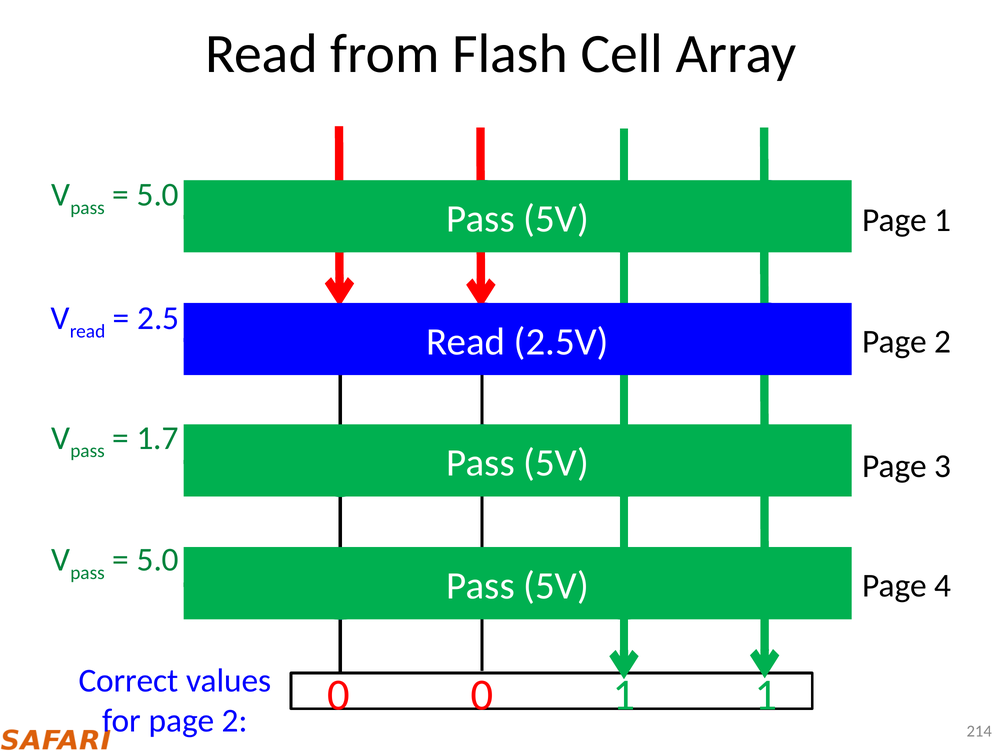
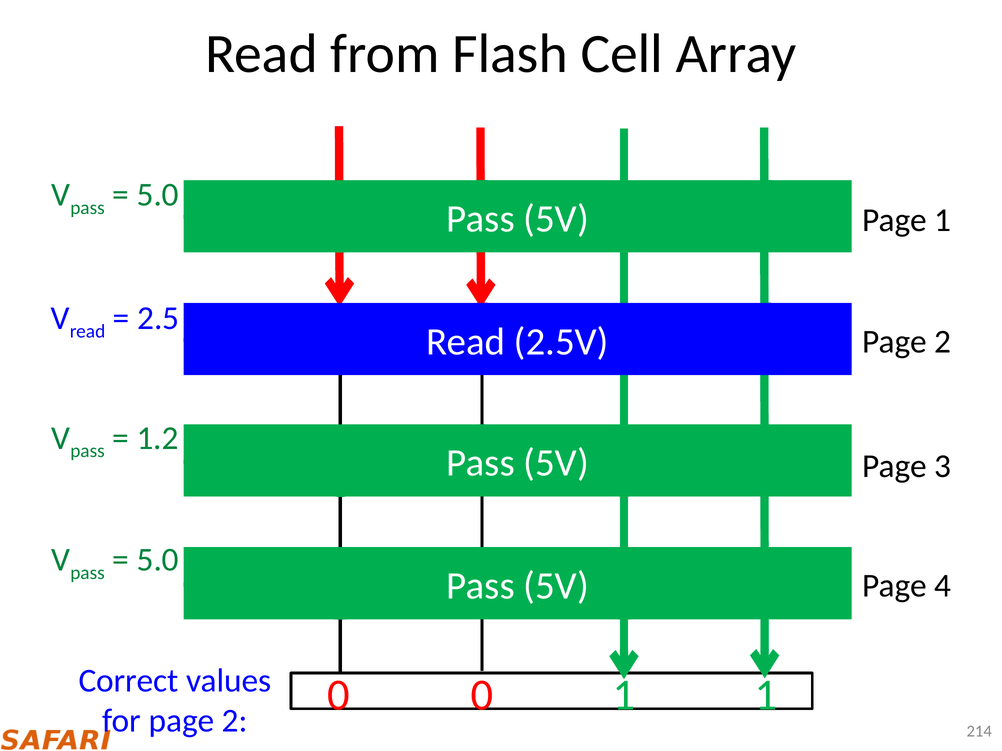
1.7: 1.7 -> 1.2
